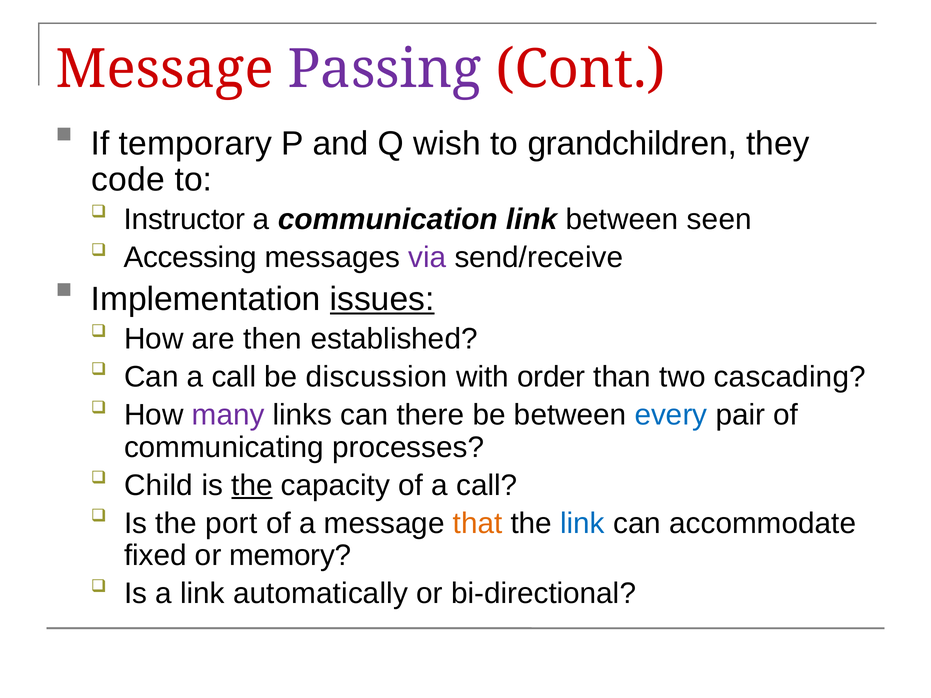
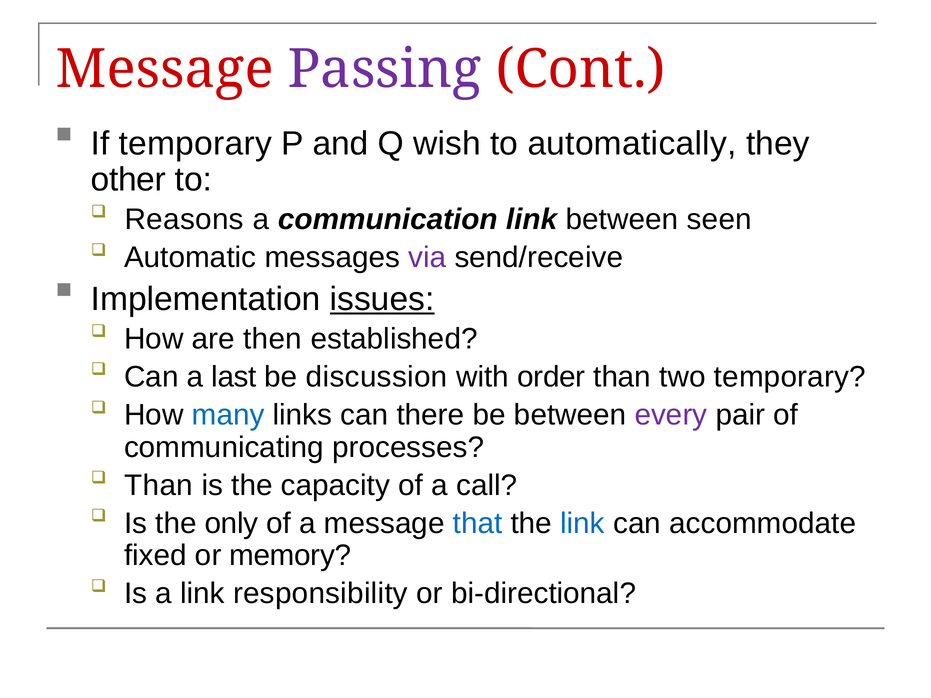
grandchildren: grandchildren -> automatically
code: code -> other
Instructor: Instructor -> Reasons
Accessing: Accessing -> Automatic
Can a call: call -> last
two cascading: cascading -> temporary
many colour: purple -> blue
every colour: blue -> purple
Child at (159, 485): Child -> Than
the at (252, 485) underline: present -> none
port: port -> only
that colour: orange -> blue
automatically: automatically -> responsibility
